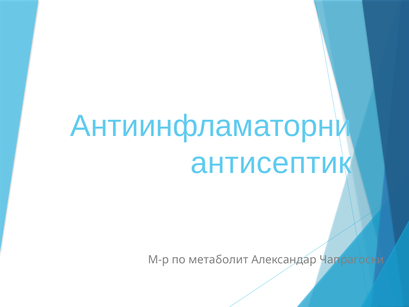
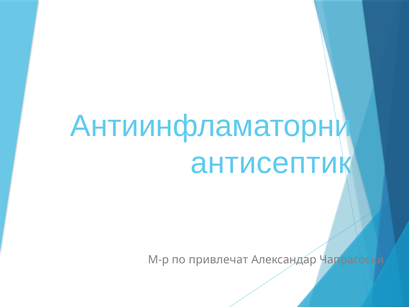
метаболит: метаболит -> привлечат
